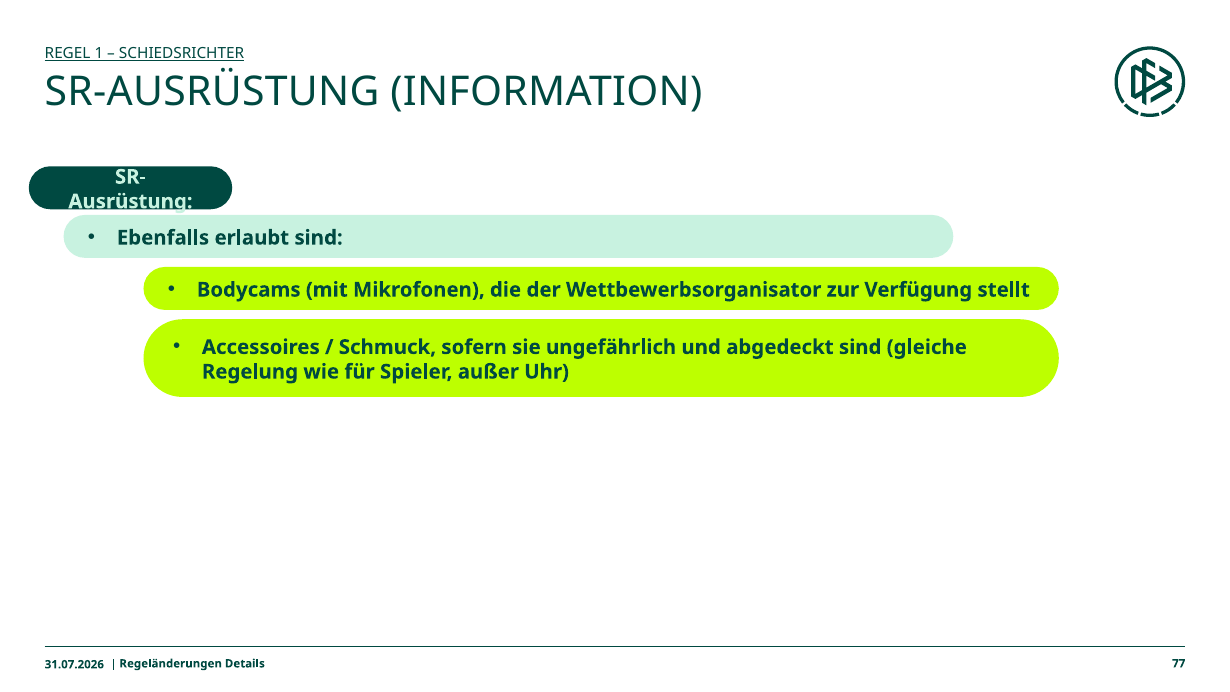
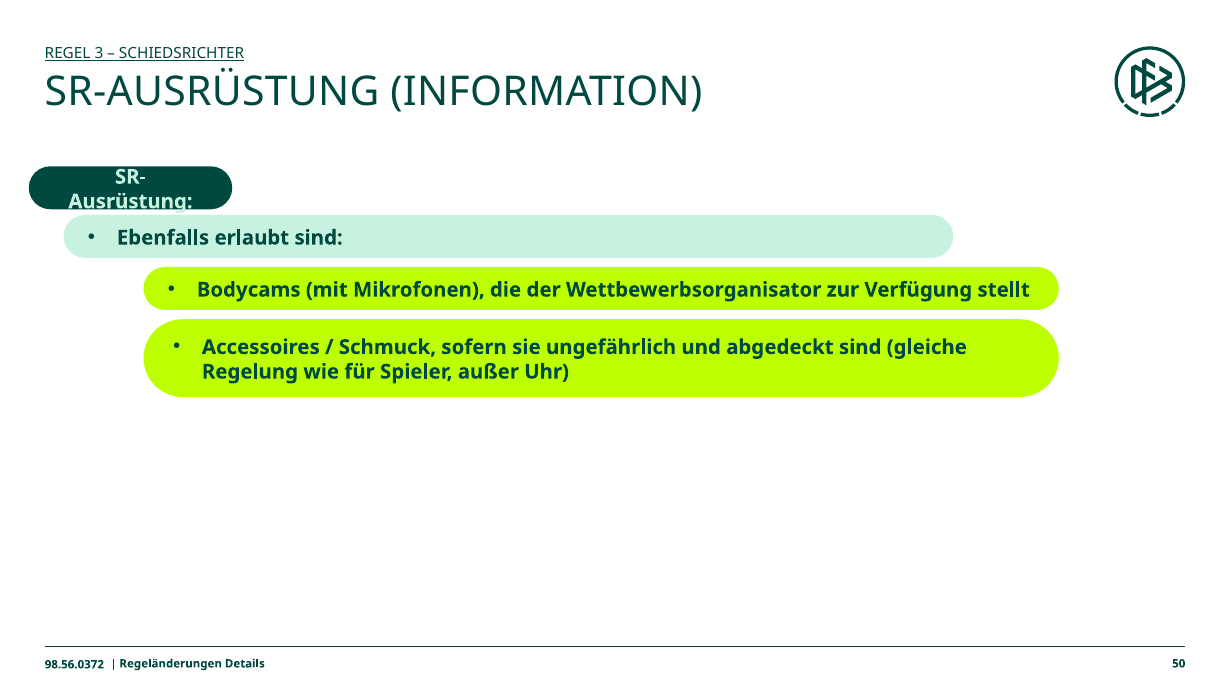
1: 1 -> 3
77: 77 -> 50
31.07.2026: 31.07.2026 -> 98.56.0372
